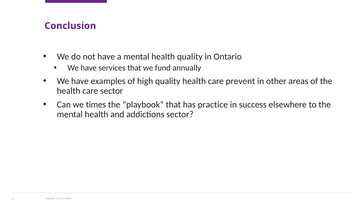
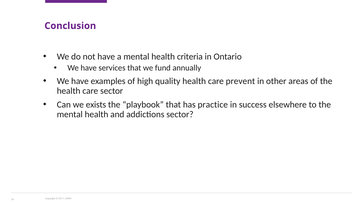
health quality: quality -> criteria
times: times -> exists
